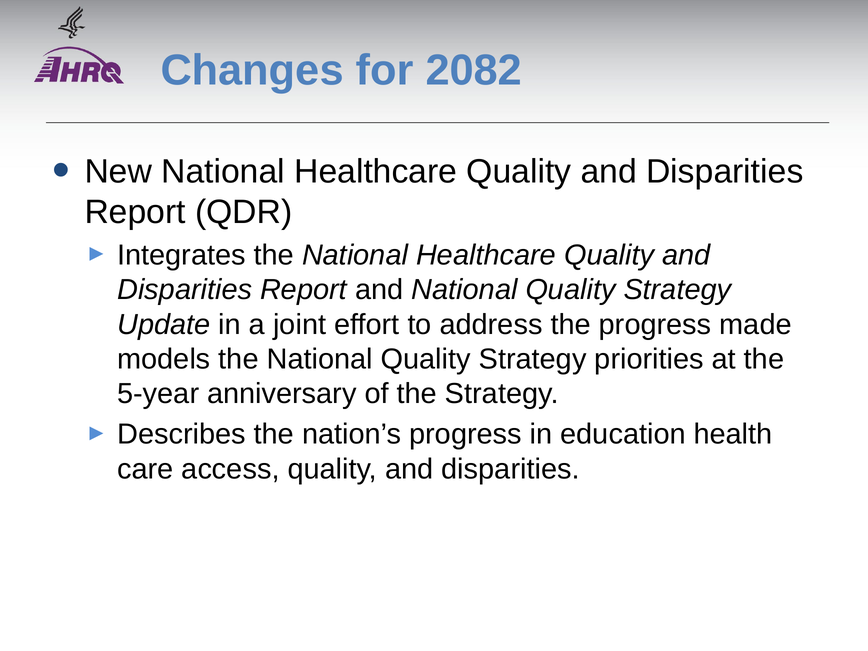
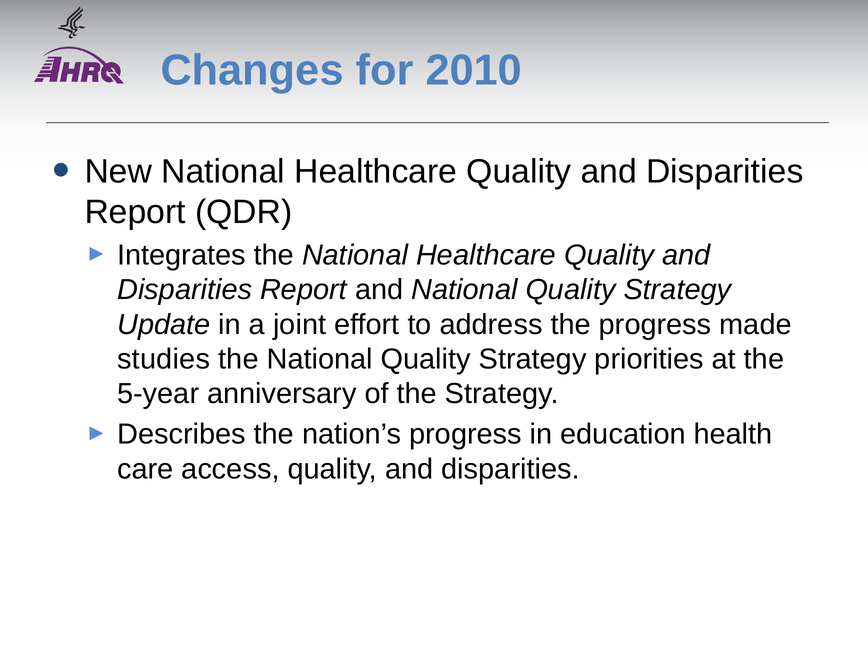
2082: 2082 -> 2010
models: models -> studies
